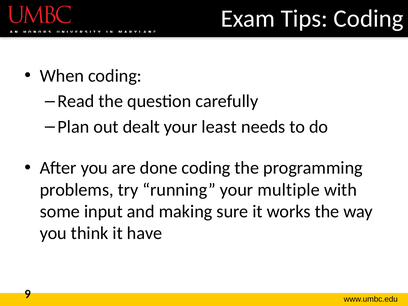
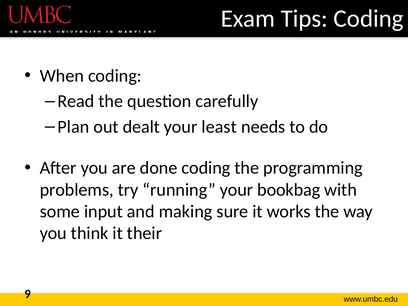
multiple: multiple -> bookbag
have: have -> their
